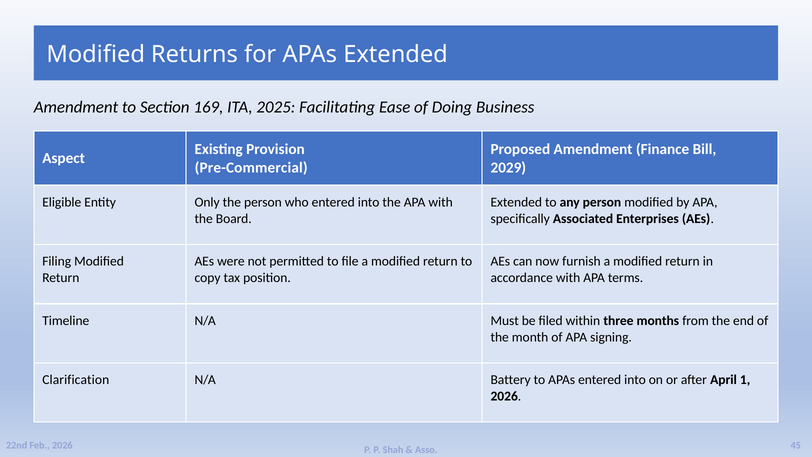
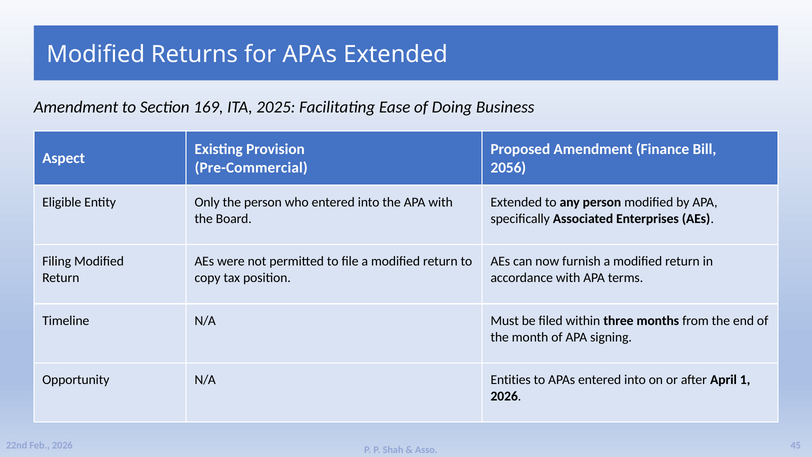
2029: 2029 -> 2056
Clarification: Clarification -> Opportunity
Battery: Battery -> Entities
